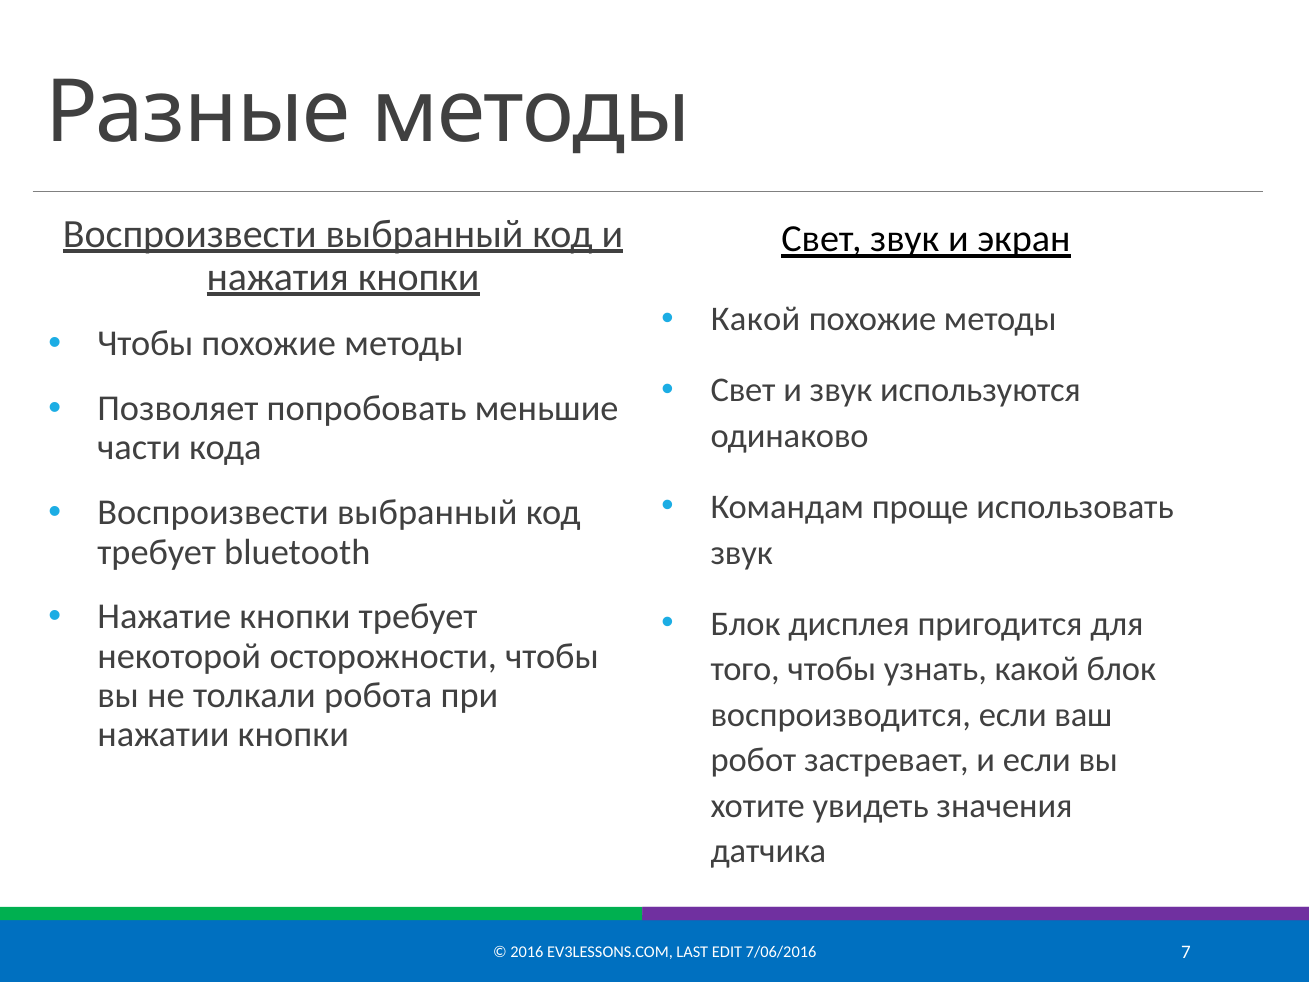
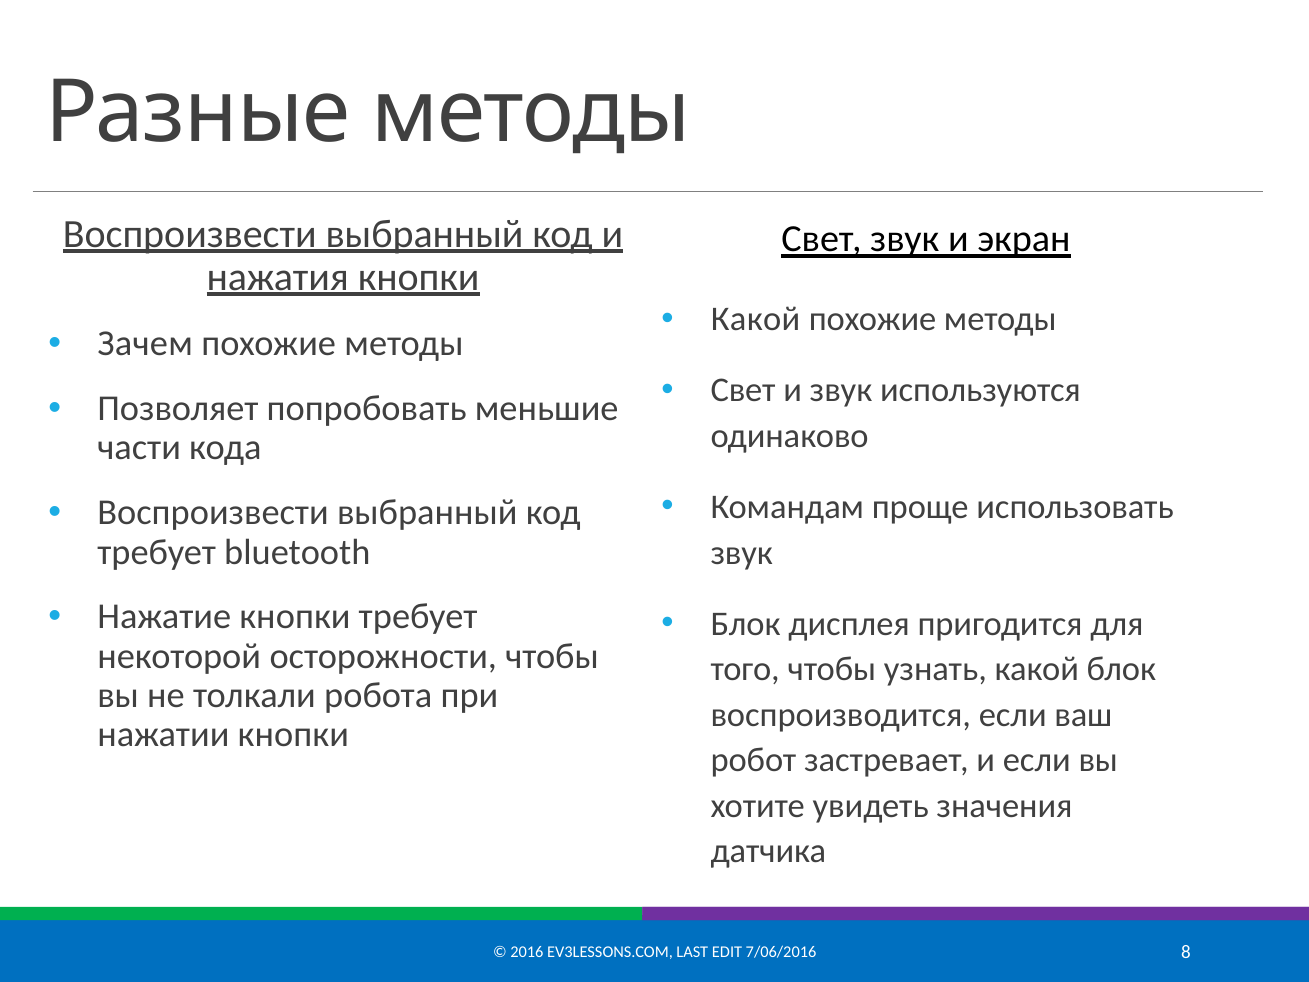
Чтобы at (145, 344): Чтобы -> Зачем
7: 7 -> 8
